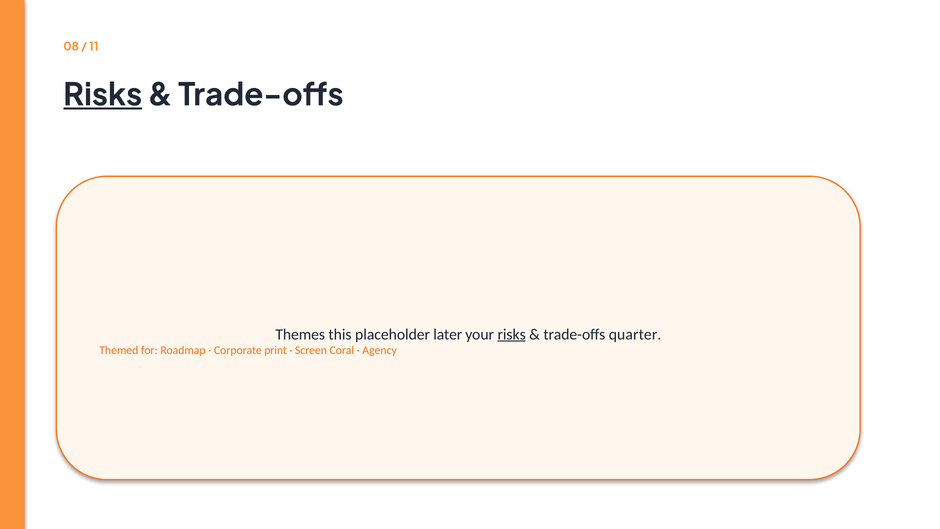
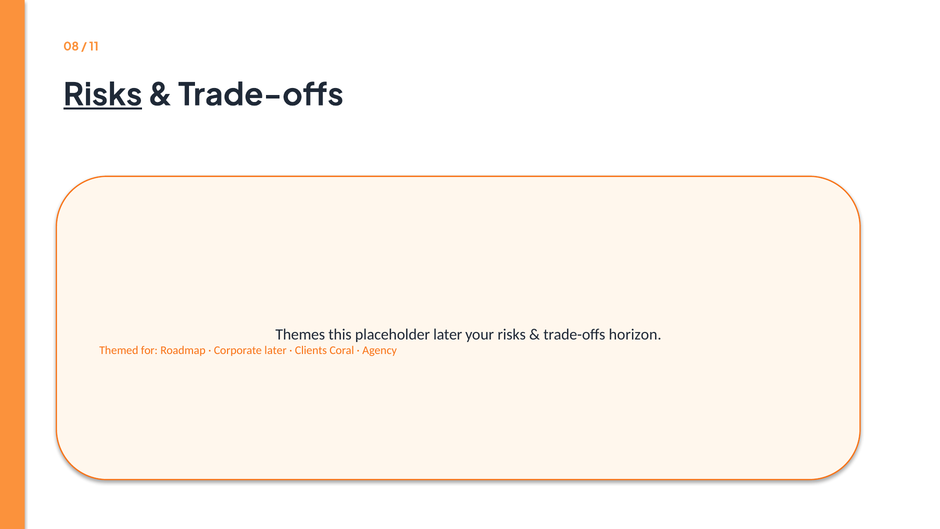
risks at (512, 334) underline: present -> none
quarter: quarter -> horizon
Corporate print: print -> later
Screen: Screen -> Clients
